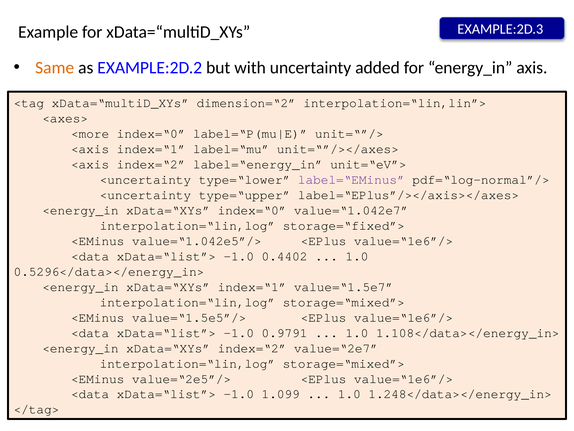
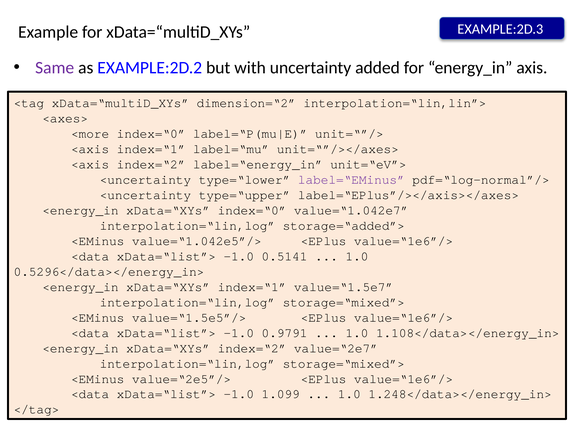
Same colour: orange -> purple
storage=“fixed”>: storage=“fixed”> -> storage=“added”>
0.4402: 0.4402 -> 0.5141
